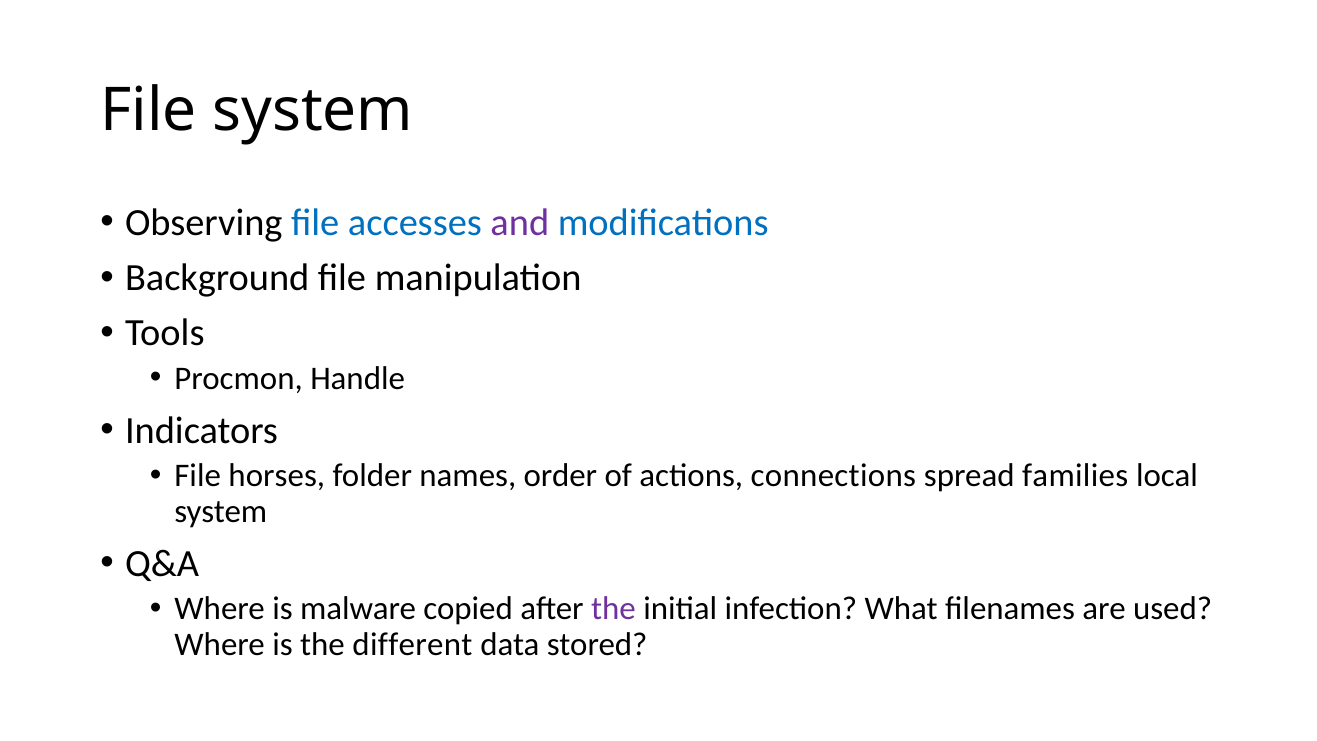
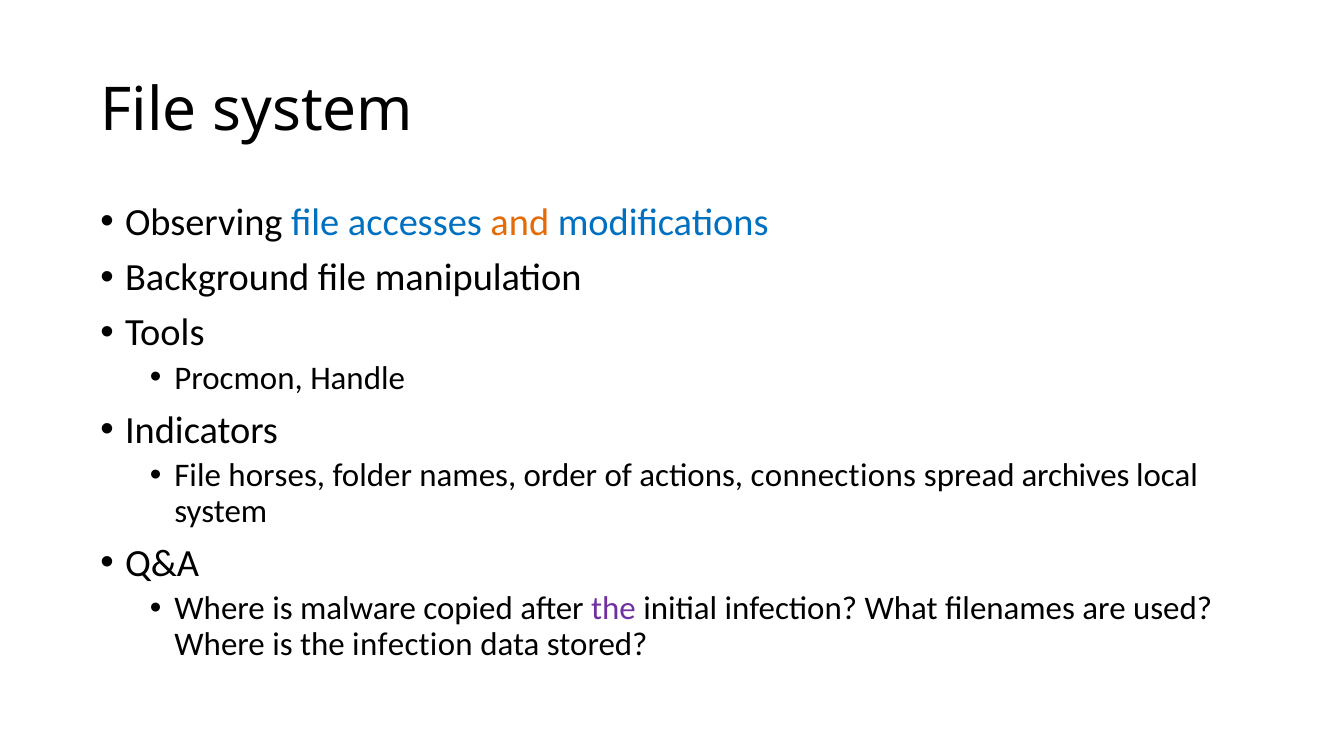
and colour: purple -> orange
families: families -> archives
the different: different -> infection
